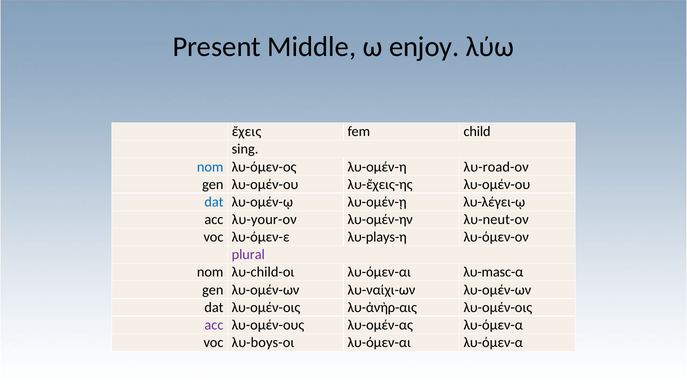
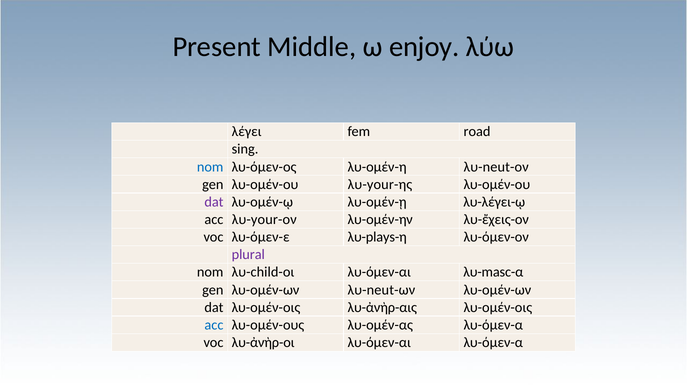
ἔχεις: ἔχεις -> λέγει
child: child -> road
λυ-road-ον: λυ-road-ον -> λυ-neut-ον
λυ-ἔχεις-ης: λυ-ἔχεις-ης -> λυ-your-ης
dat at (214, 202) colour: blue -> purple
λυ-neut-ον: λυ-neut-ον -> λυ-ἔχεις-ον
λυ-ναίχι-ων: λυ-ναίχι-ων -> λυ-neut-ων
acc at (214, 324) colour: purple -> blue
λυ-boys-οι: λυ-boys-οι -> λυ-ἀνὴρ-οι
